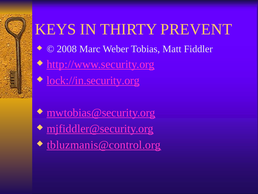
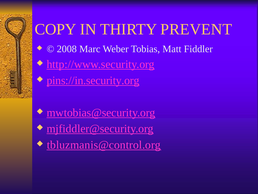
KEYS: KEYS -> COPY
lock://in.security.org: lock://in.security.org -> pins://in.security.org
